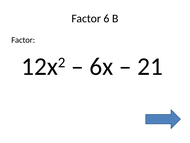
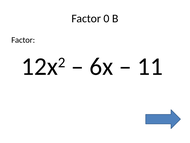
6: 6 -> 0
21: 21 -> 11
